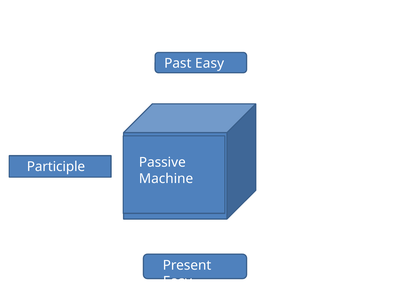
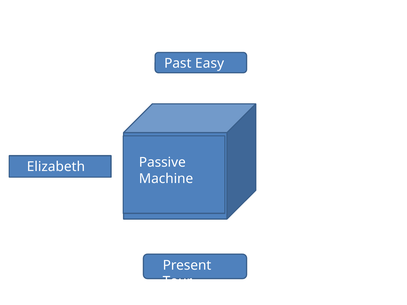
Participle: Participle -> Elizabeth
Easy at (177, 282): Easy -> Tour
